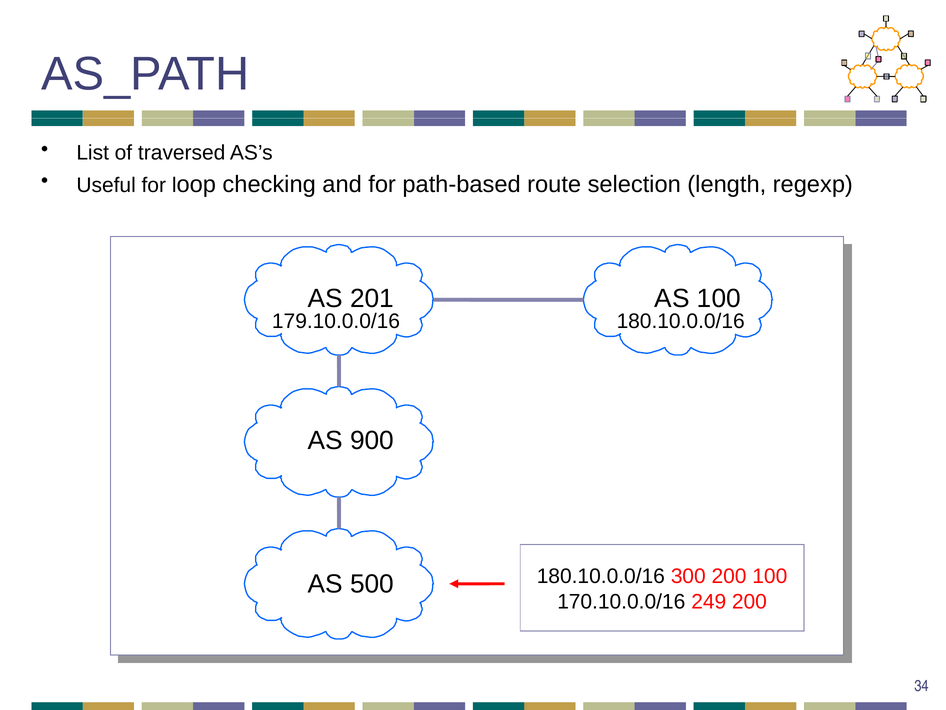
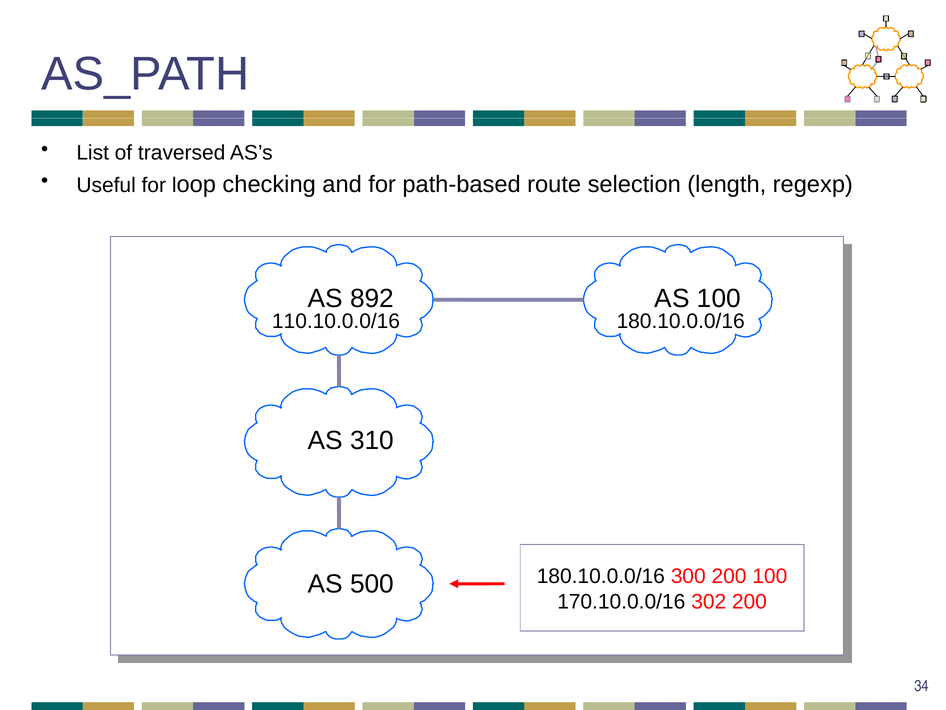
201: 201 -> 892
179.10.0.0/16: 179.10.0.0/16 -> 110.10.0.0/16
900: 900 -> 310
249: 249 -> 302
